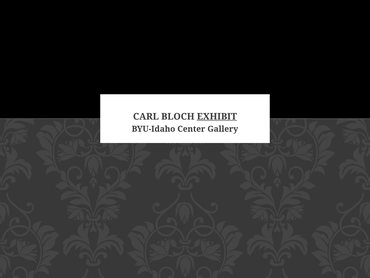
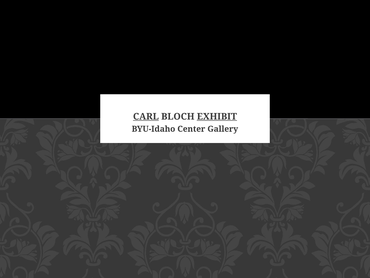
CARL underline: none -> present
